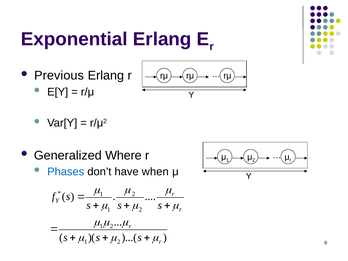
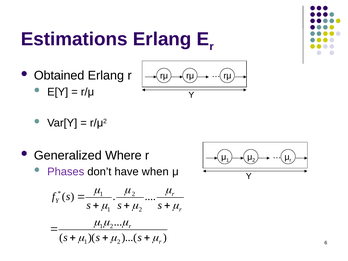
Exponential: Exponential -> Estimations
Previous: Previous -> Obtained
Phases colour: blue -> purple
